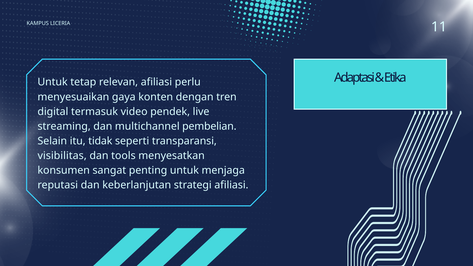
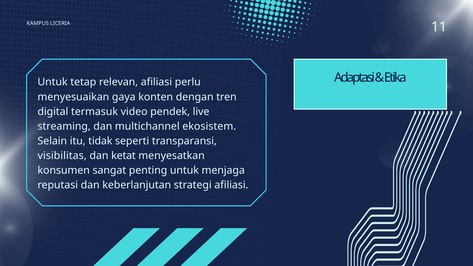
pembelian: pembelian -> ekosistem
tools: tools -> ketat
